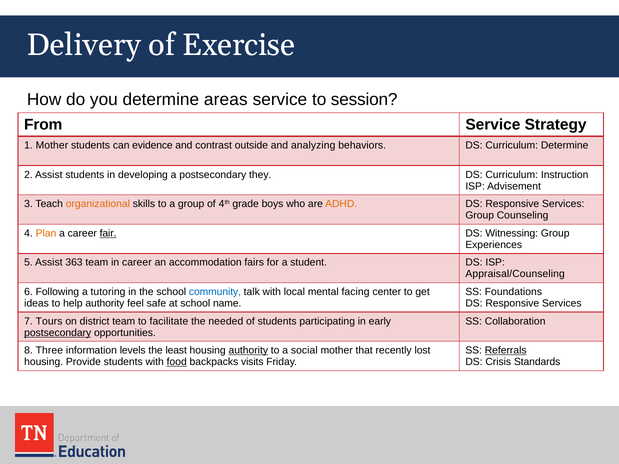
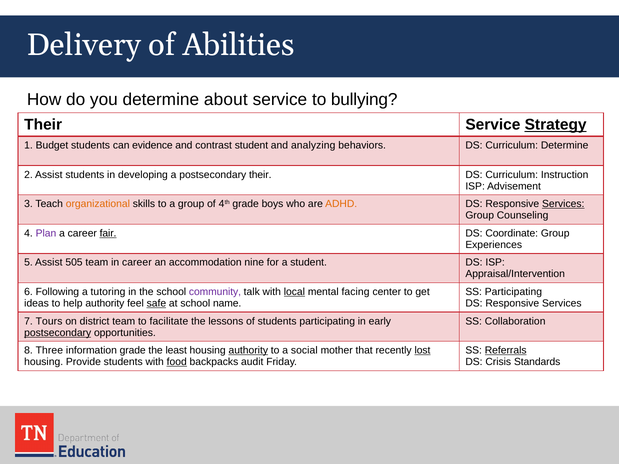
Exercise: Exercise -> Abilities
areas: areas -> about
session: session -> bullying
From at (43, 125): From -> Their
Strategy underline: none -> present
1 Mother: Mother -> Budget
contrast outside: outside -> student
postsecondary they: they -> their
Services at (563, 204) underline: none -> present
Plan colour: orange -> purple
Witnessing: Witnessing -> Coordinate
363: 363 -> 505
fairs: fairs -> nine
Appraisal/Counseling: Appraisal/Counseling -> Appraisal/Intervention
community colour: blue -> purple
local underline: none -> present
SS Foundations: Foundations -> Participating
safe underline: none -> present
needed: needed -> lessons
information levels: levels -> grade
lost underline: none -> present
visits: visits -> audit
